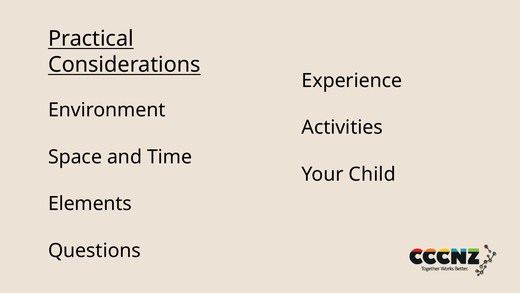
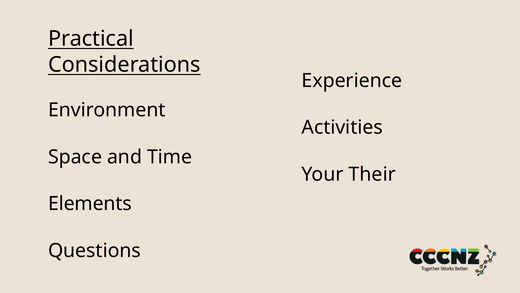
Child: Child -> Their
